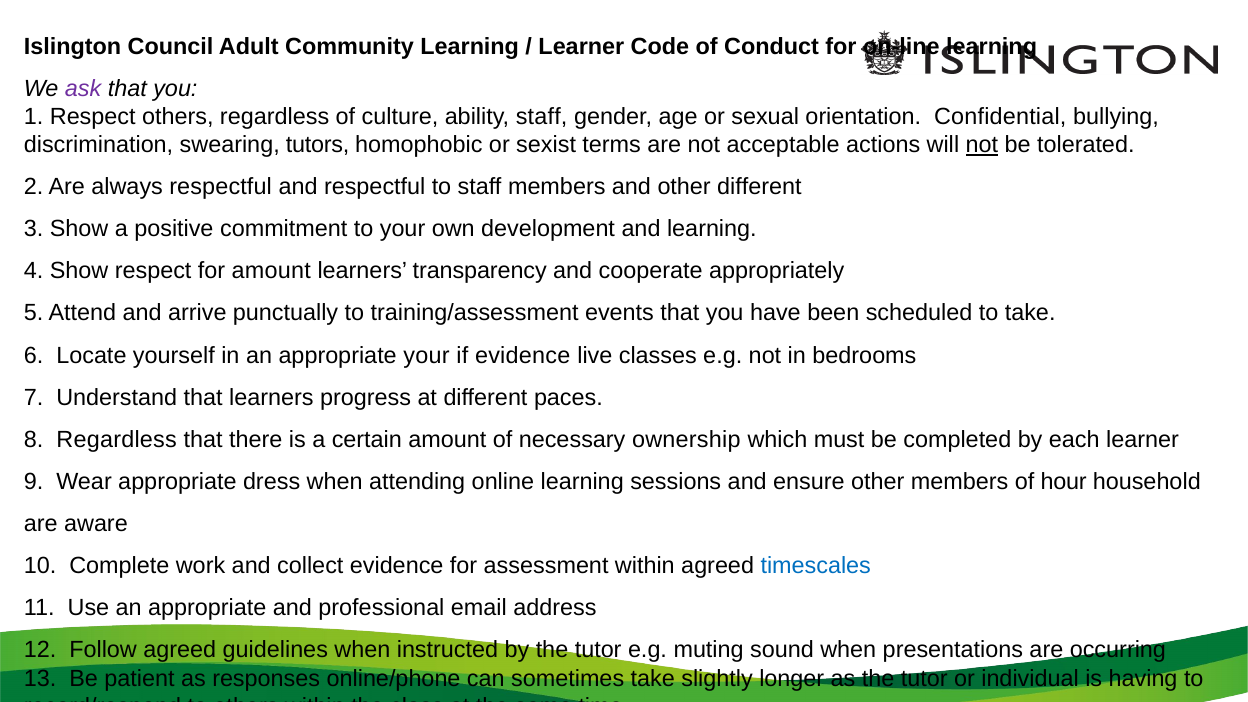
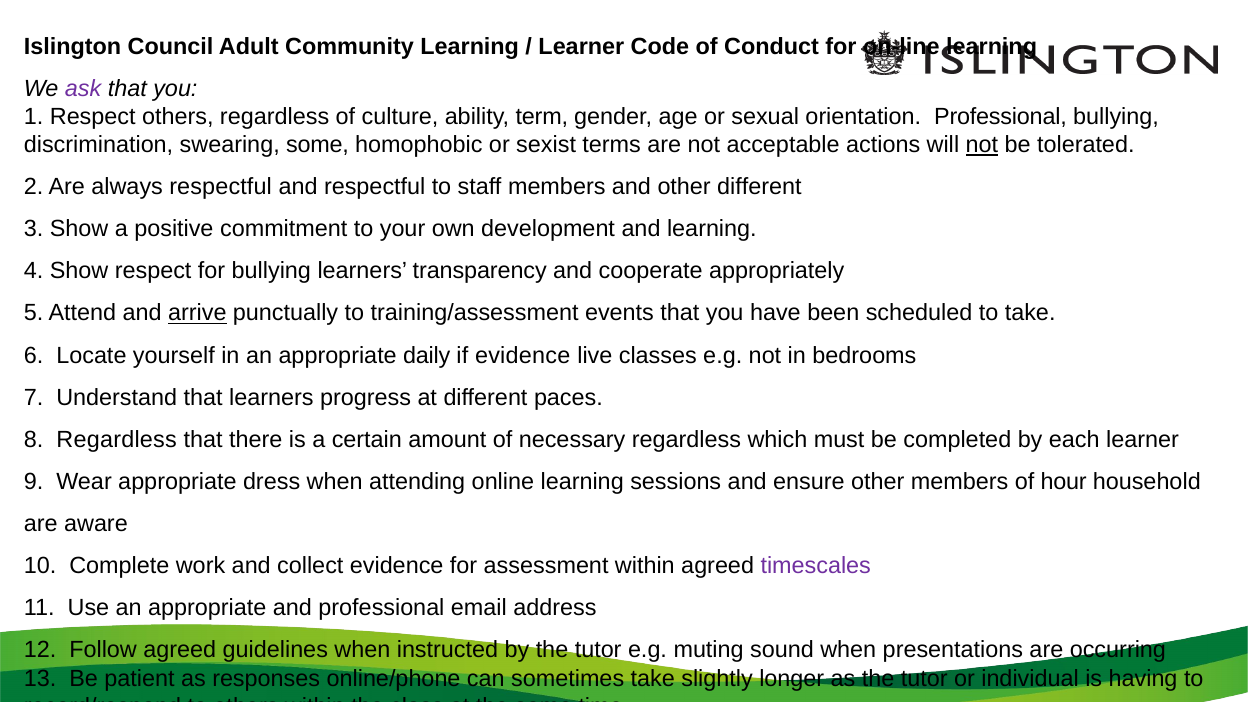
ability staff: staff -> term
orientation Confidential: Confidential -> Professional
tutors: tutors -> some
for amount: amount -> bullying
arrive underline: none -> present
appropriate your: your -> daily
necessary ownership: ownership -> regardless
timescales colour: blue -> purple
